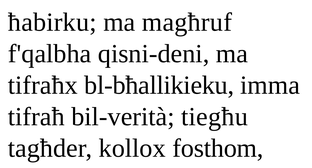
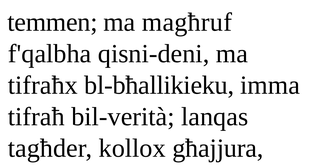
ħabirku: ħabirku -> temmen
tiegħu: tiegħu -> lanqas
fosthom: fosthom -> għajjura
